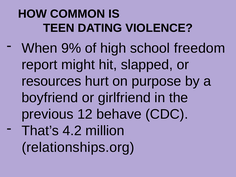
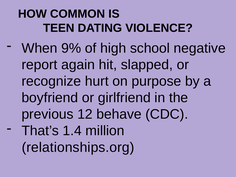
freedom: freedom -> negative
might: might -> again
resources: resources -> recognize
4.2: 4.2 -> 1.4
